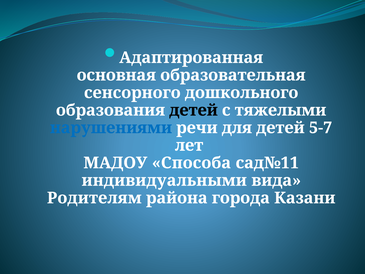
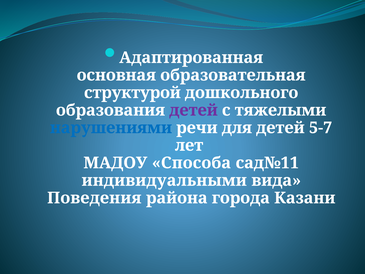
сенсорного: сенсорного -> структурой
детей at (194, 110) colour: black -> purple
Родителям: Родителям -> Поведения
